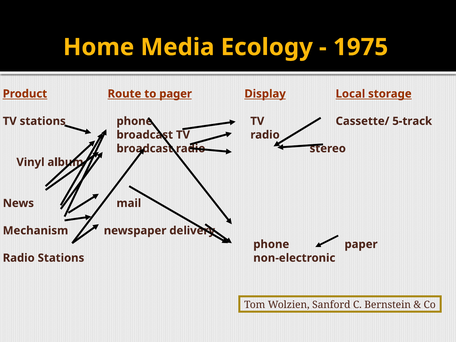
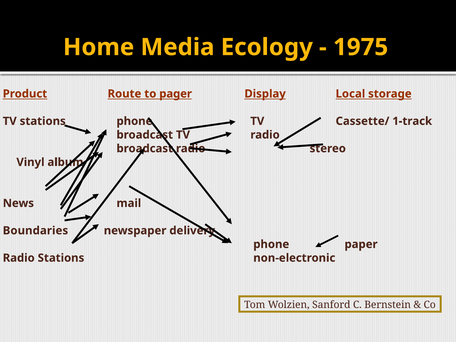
5-track: 5-track -> 1-track
Mechanism: Mechanism -> Boundaries
